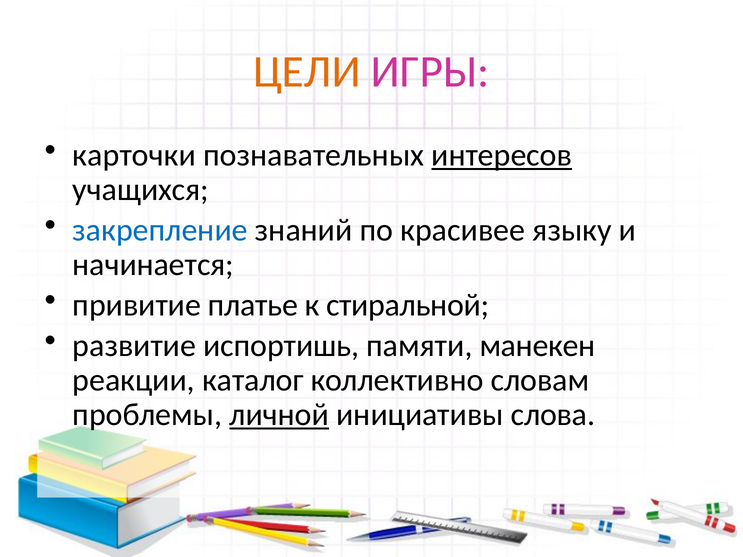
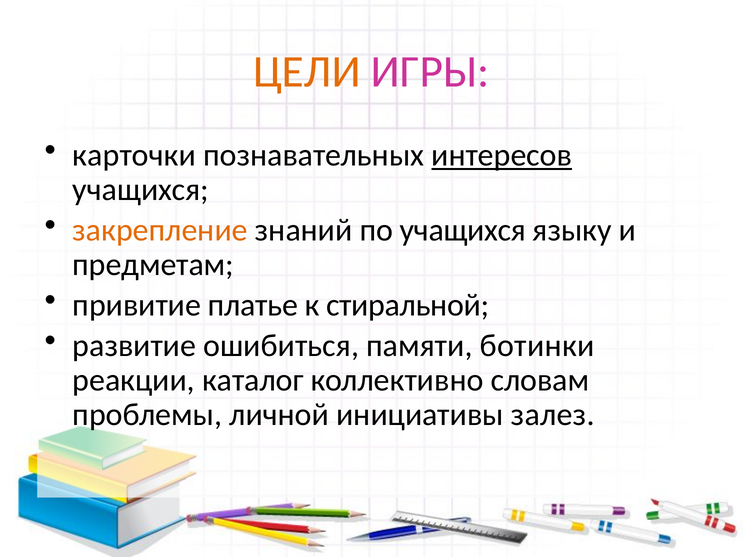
закрепление colour: blue -> orange
по красивее: красивее -> учащихся
начинается: начинается -> предметам
испортишь: испортишь -> ошибиться
манекен: манекен -> ботинки
личной underline: present -> none
слова: слова -> залез
